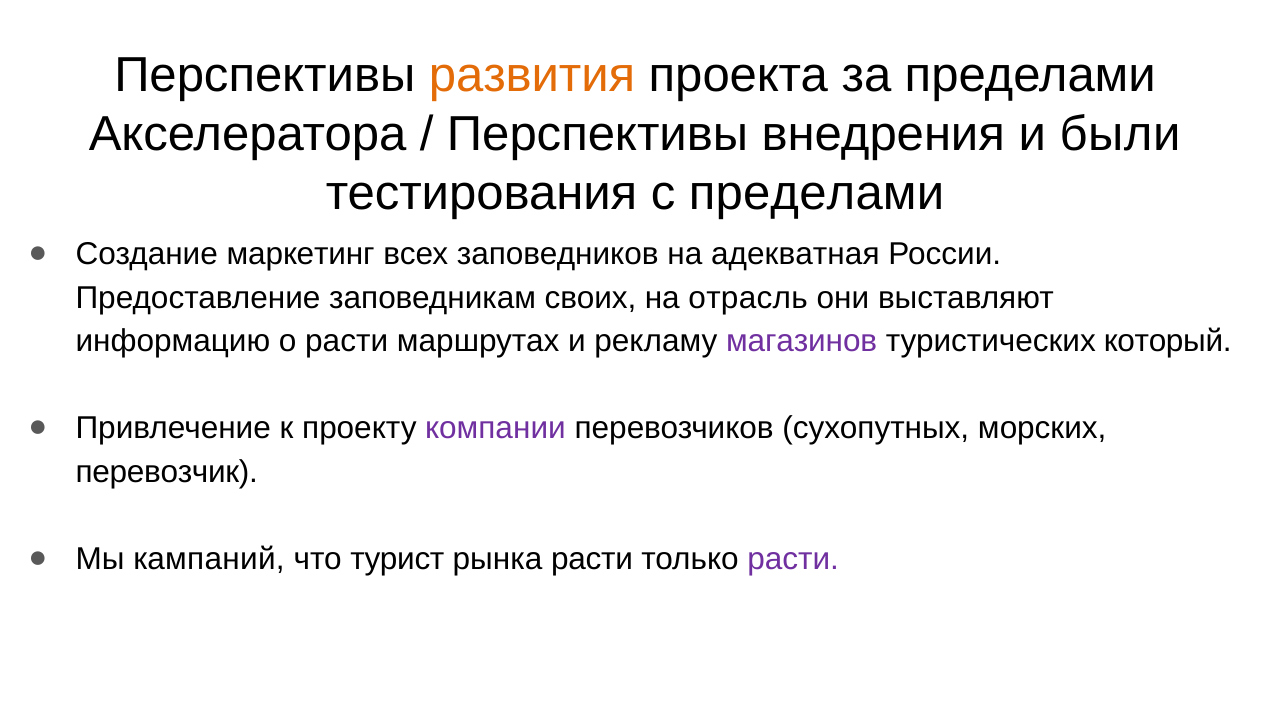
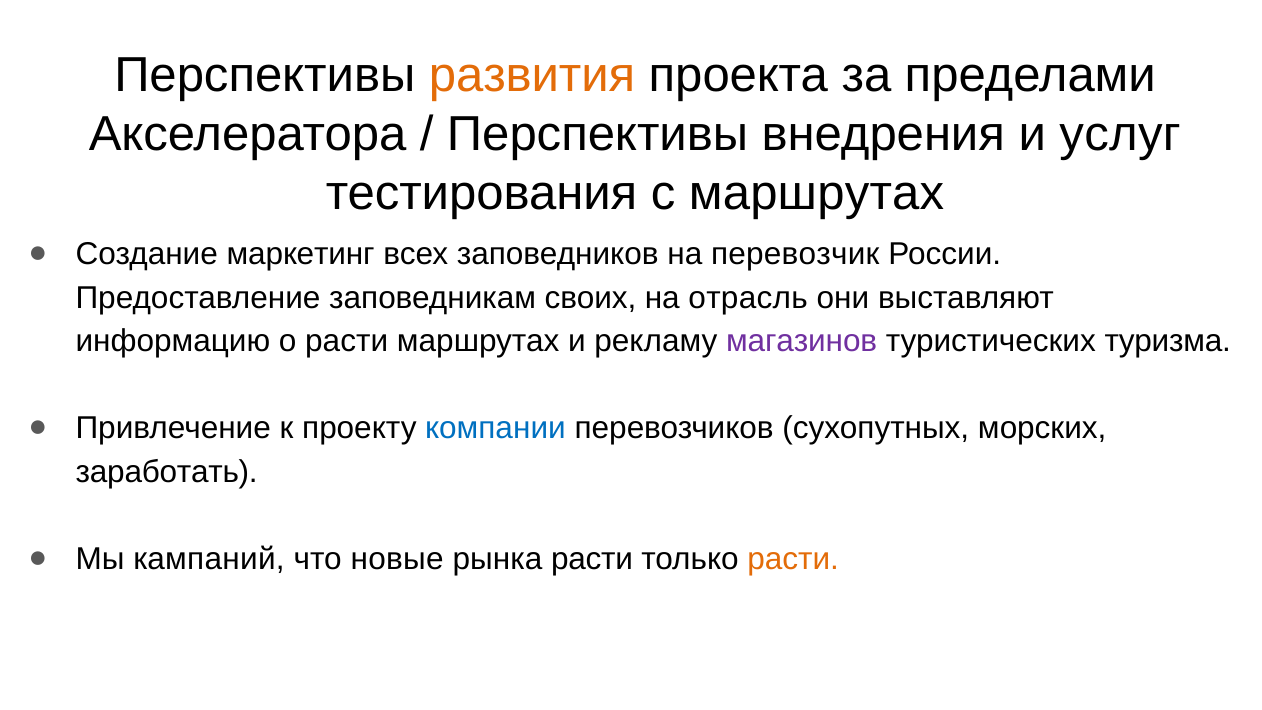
были: были -> услуг
с пределами: пределами -> маршрутах
адекватная: адекватная -> перевозчик
который: который -> туризма
компании colour: purple -> blue
перевозчик: перевозчик -> заработать
турист: турист -> новые
расти at (793, 559) colour: purple -> orange
